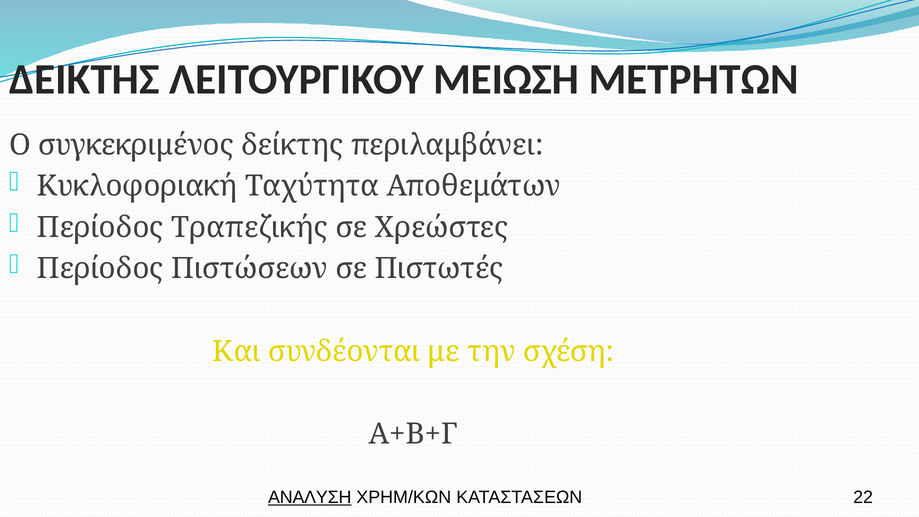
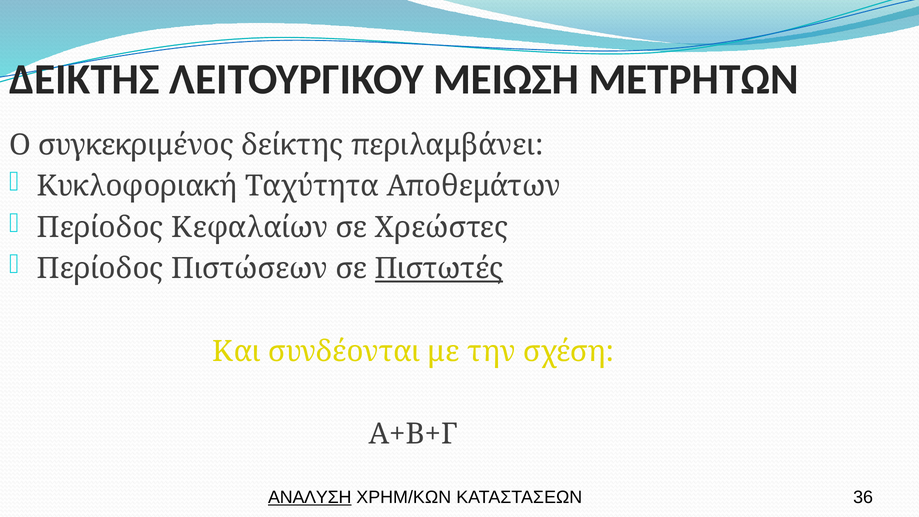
Τραπεζικής: Τραπεζικής -> Κεφαλαίων
Πιστωτές underline: none -> present
22: 22 -> 36
